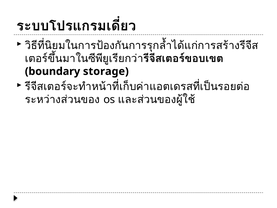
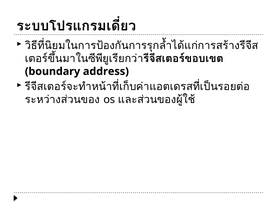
storage: storage -> address
